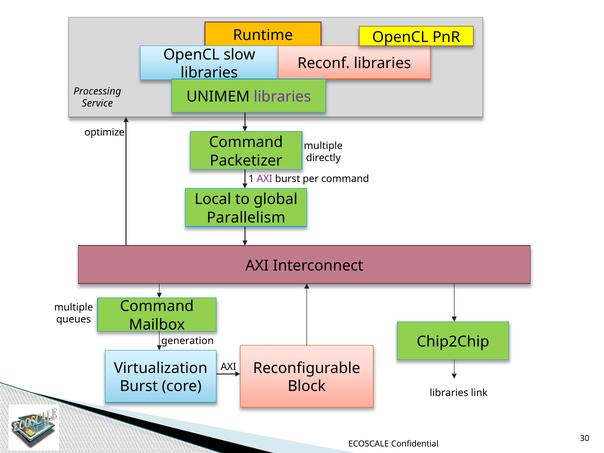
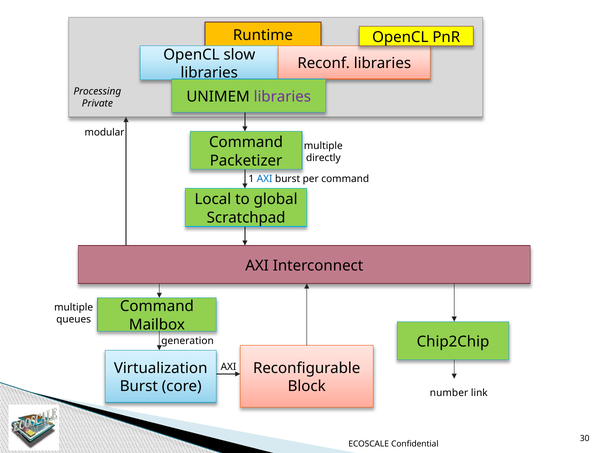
Service: Service -> Private
optimize: optimize -> modular
AXI at (265, 179) colour: purple -> blue
Parallelism: Parallelism -> Scratchpad
libraries at (449, 393): libraries -> number
